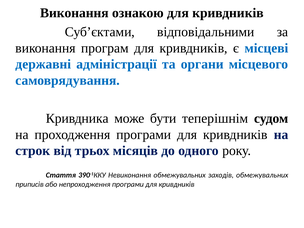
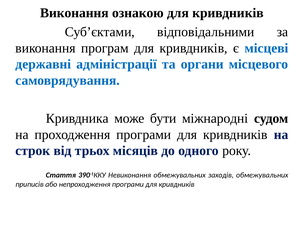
теперішнім: теперішнім -> міжнародні
